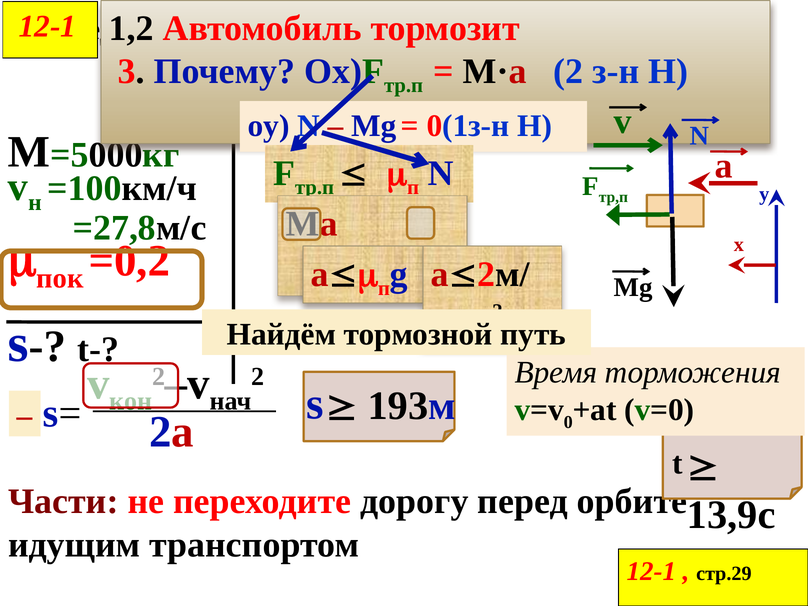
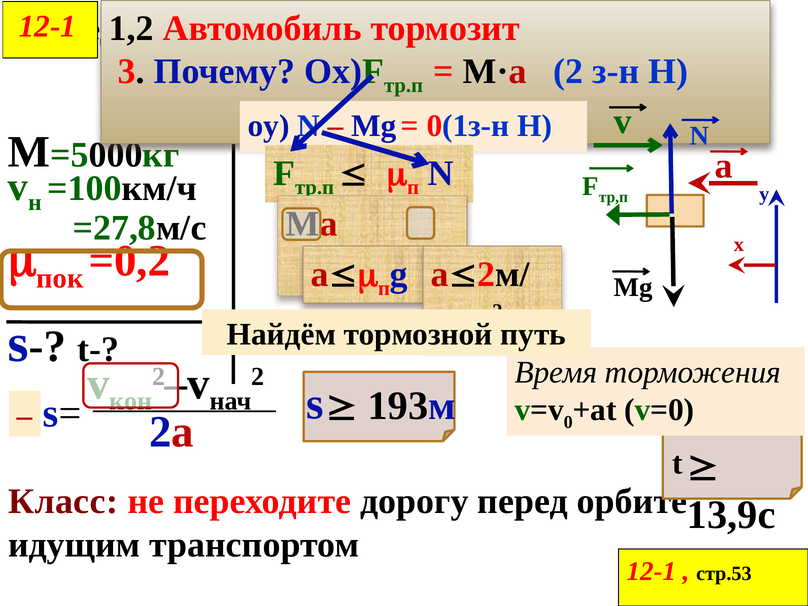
Части: Части -> Класс
стр.29: стр.29 -> стр.53
